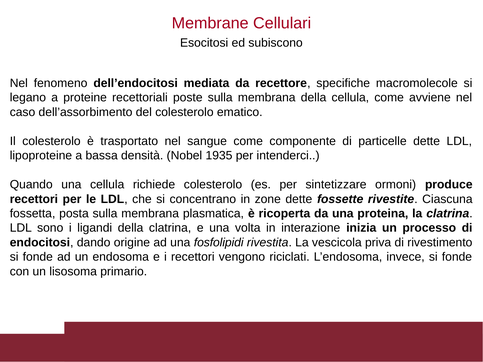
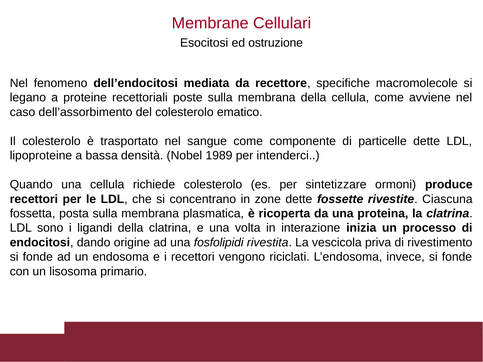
subiscono: subiscono -> ostruzione
1935: 1935 -> 1989
